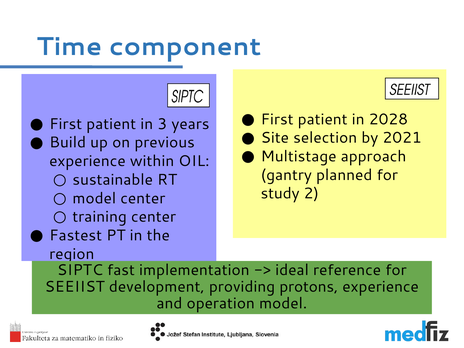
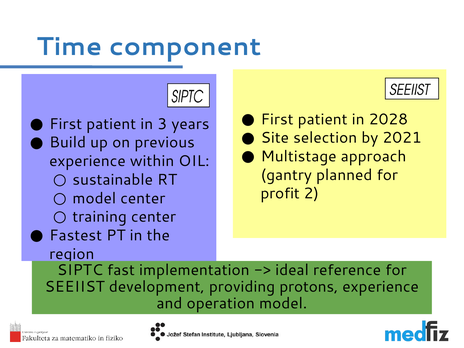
study: study -> profit
